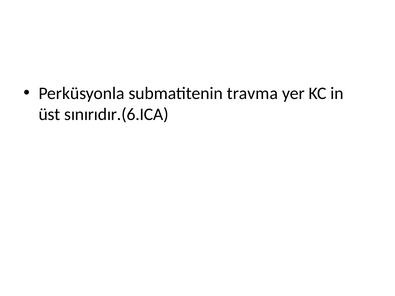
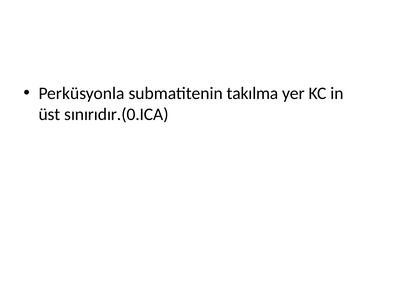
travma: travma -> takılma
sınırıdır.(6.ICA: sınırıdır.(6.ICA -> sınırıdır.(0.ICA
